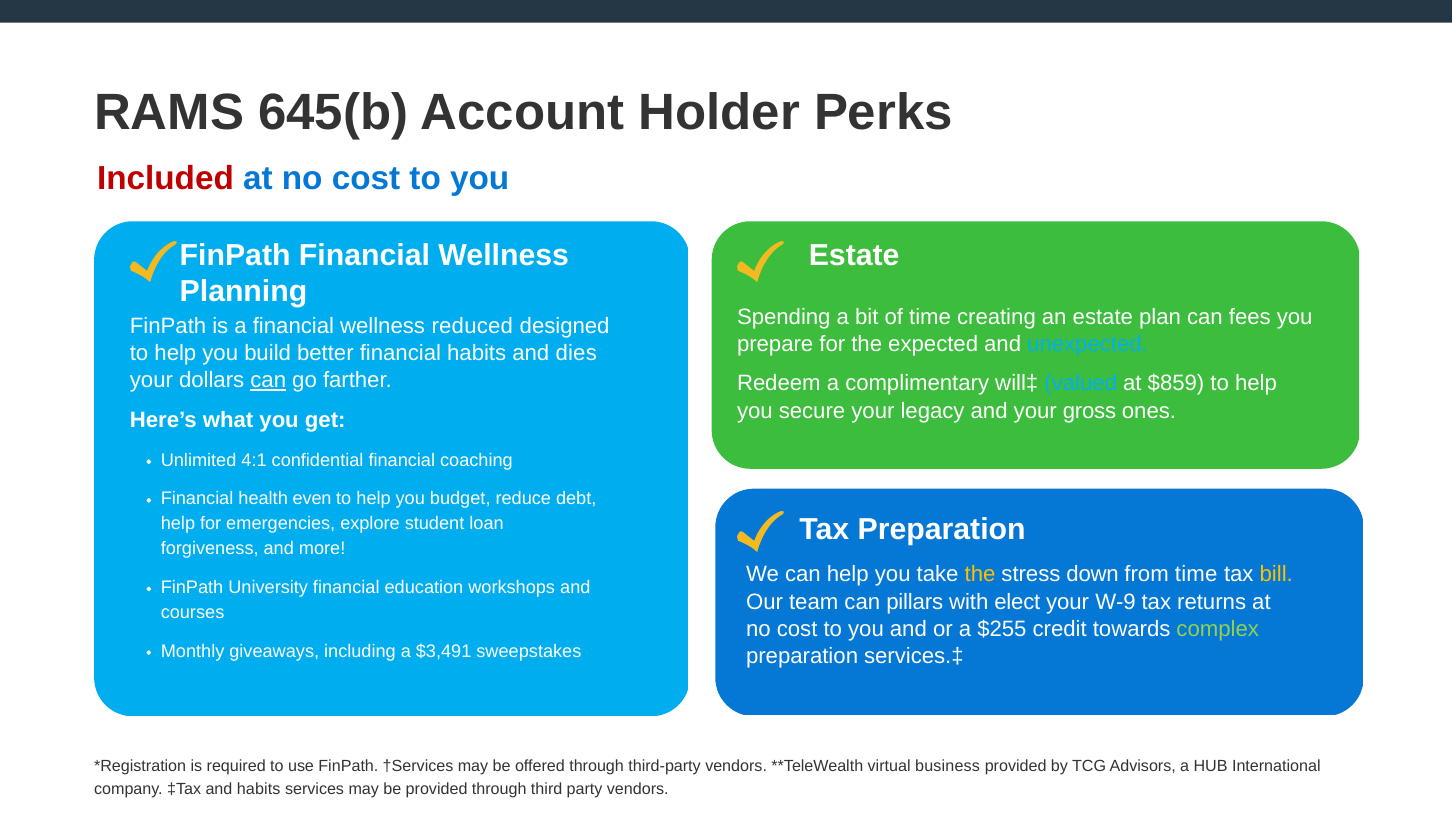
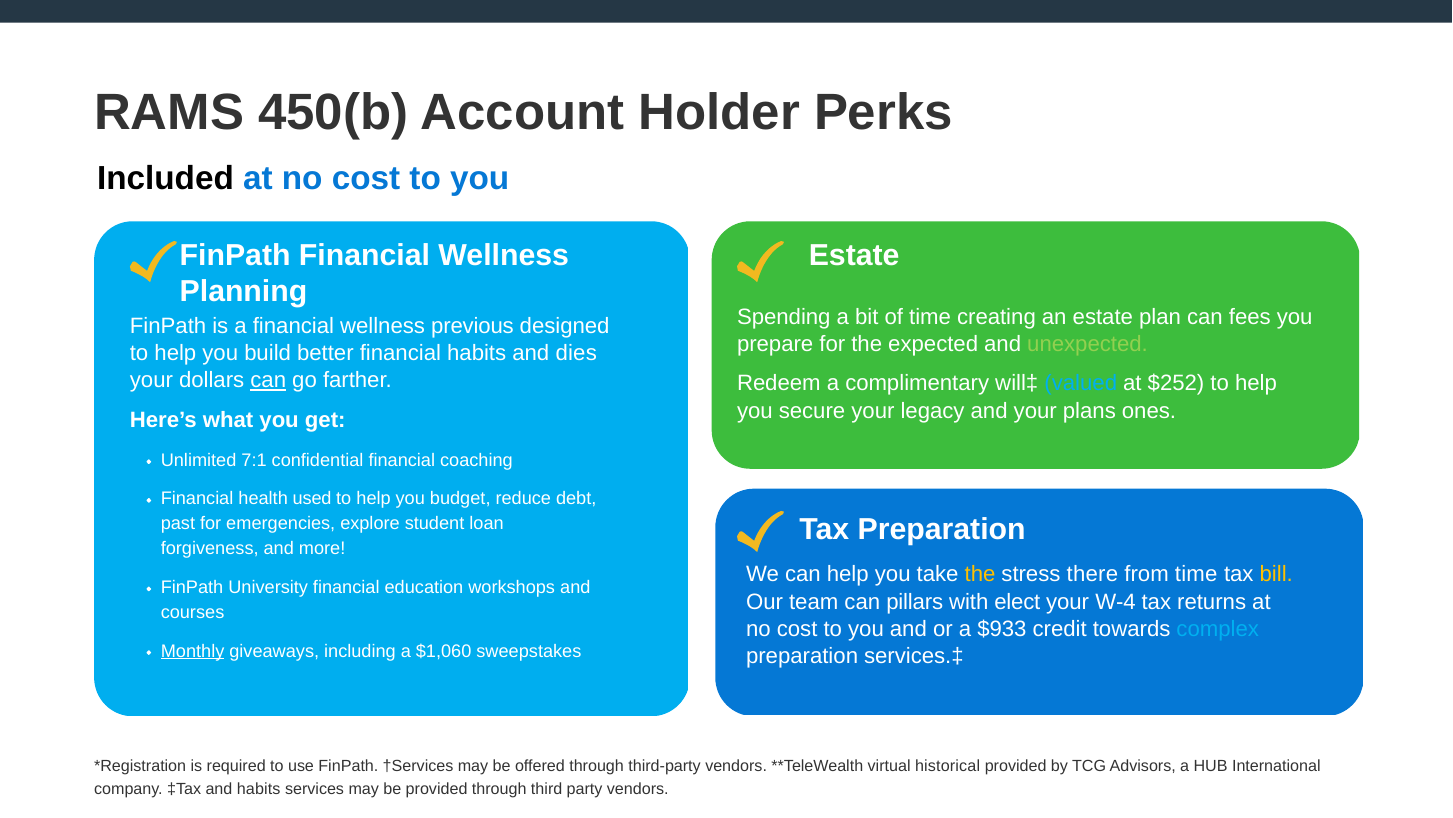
645(b: 645(b -> 450(b
Included colour: red -> black
reduced: reduced -> previous
unexpected colour: light blue -> light green
$859: $859 -> $252
gross: gross -> plans
4:1: 4:1 -> 7:1
even: even -> used
help at (178, 523): help -> past
down: down -> there
W-9: W-9 -> W-4
$255: $255 -> $933
complex colour: light green -> light blue
Monthly underline: none -> present
$3,491: $3,491 -> $1,060
business: business -> historical
